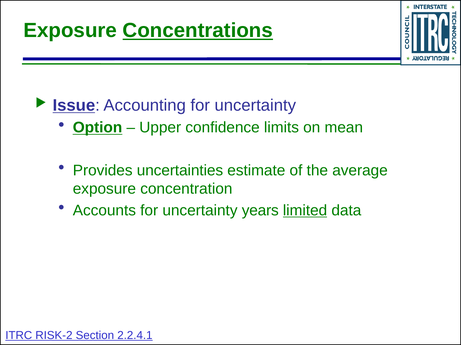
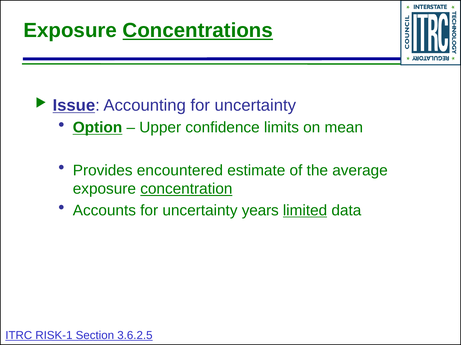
uncertainties: uncertainties -> encountered
concentration underline: none -> present
RISK-2: RISK-2 -> RISK-1
2.2.4.1: 2.2.4.1 -> 3.6.2.5
